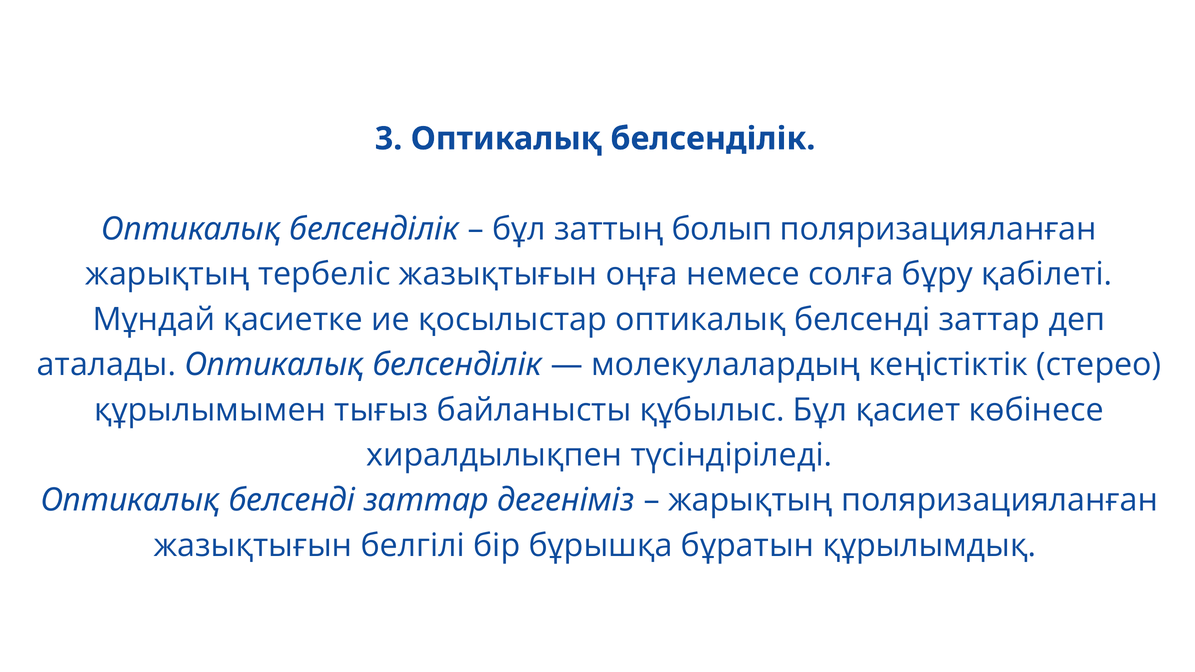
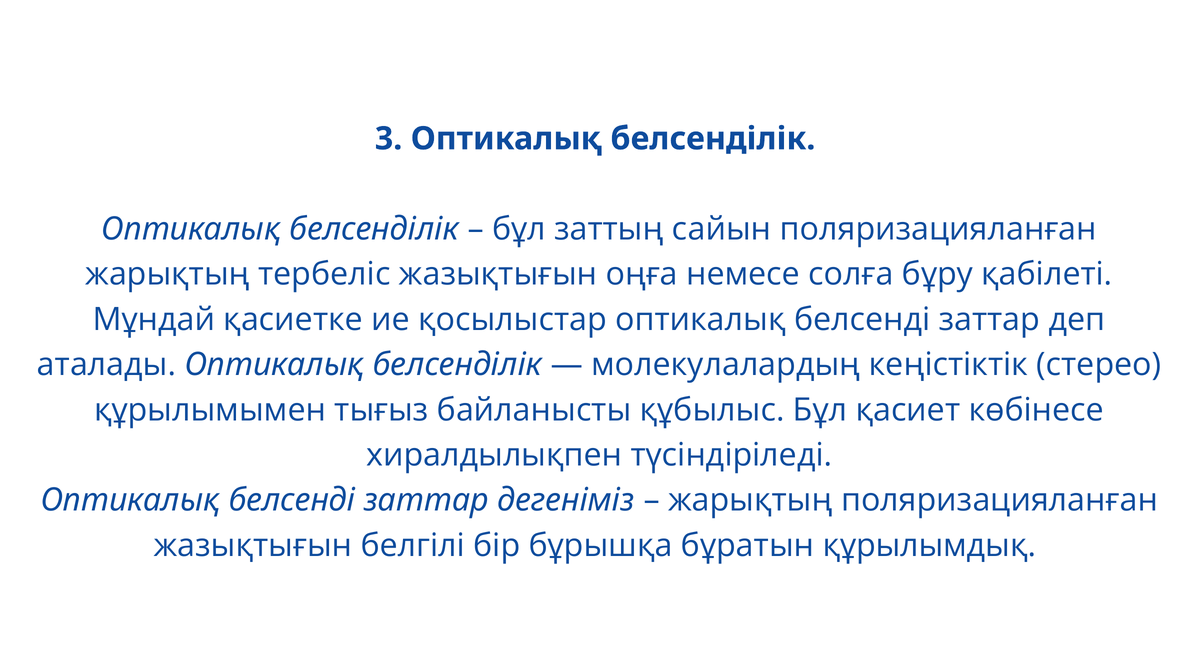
болып: болып -> сайын
